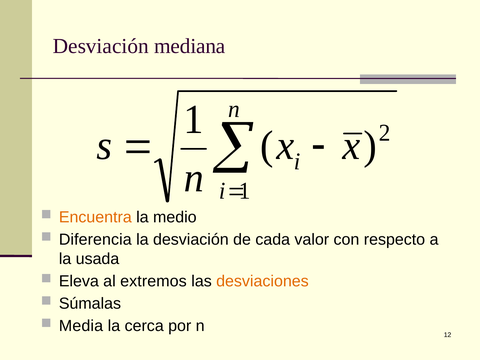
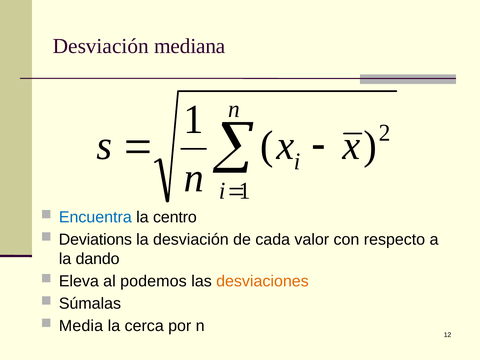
Encuentra colour: orange -> blue
medio: medio -> centro
Diferencia: Diferencia -> Deviations
usada: usada -> dando
extremos: extremos -> podemos
